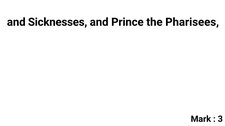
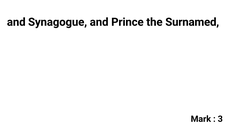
Sicknesses: Sicknesses -> Synagogue
Pharisees: Pharisees -> Surnamed
